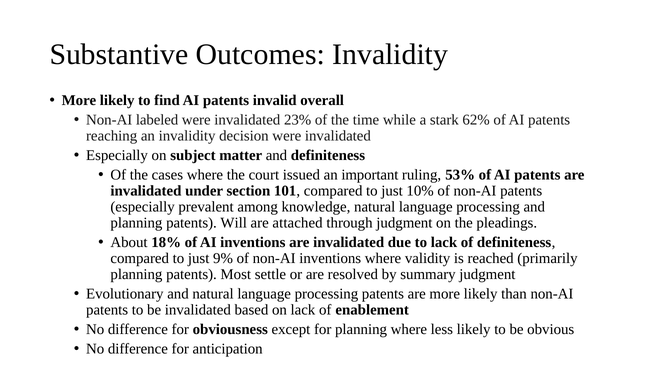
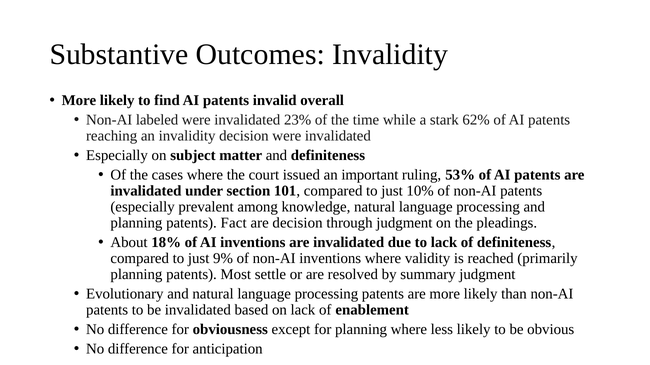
Will: Will -> Fact
are attached: attached -> decision
